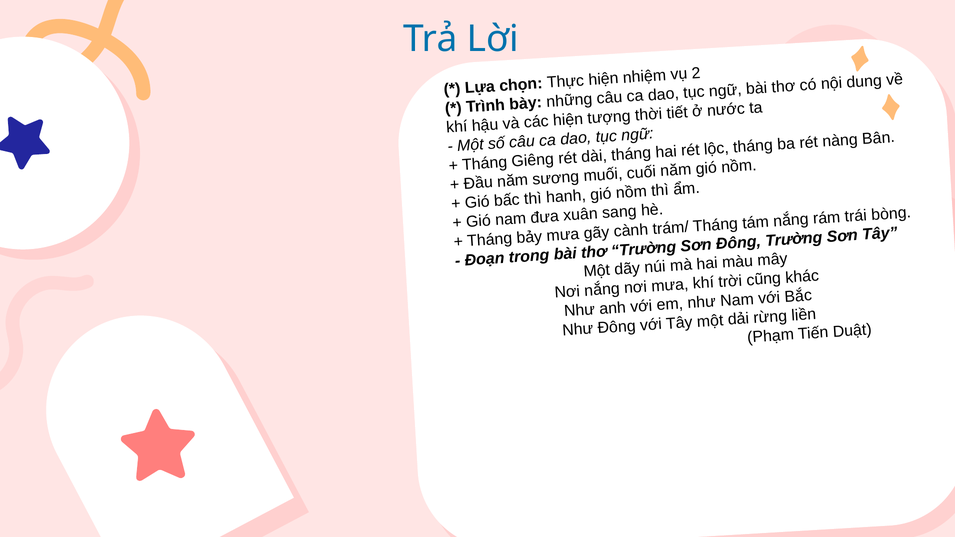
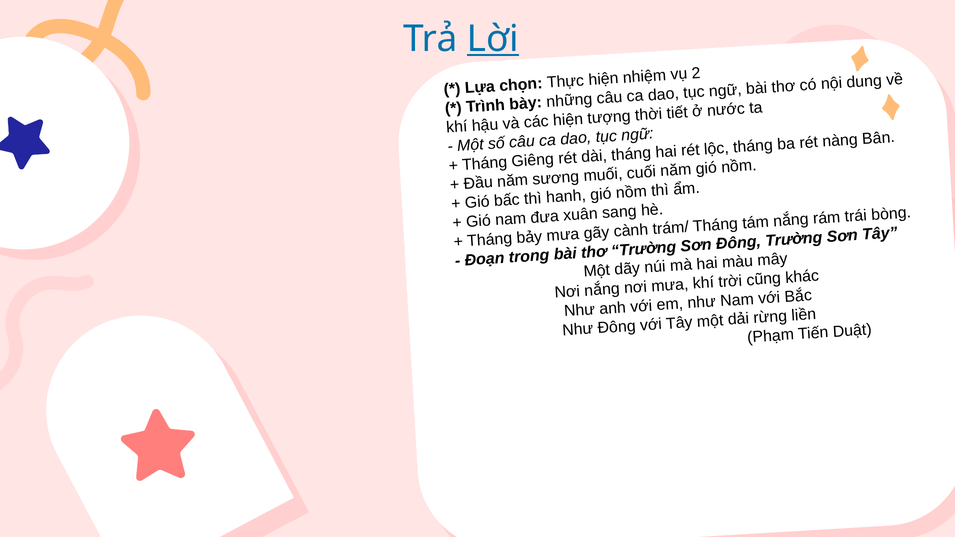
Lời underline: none -> present
